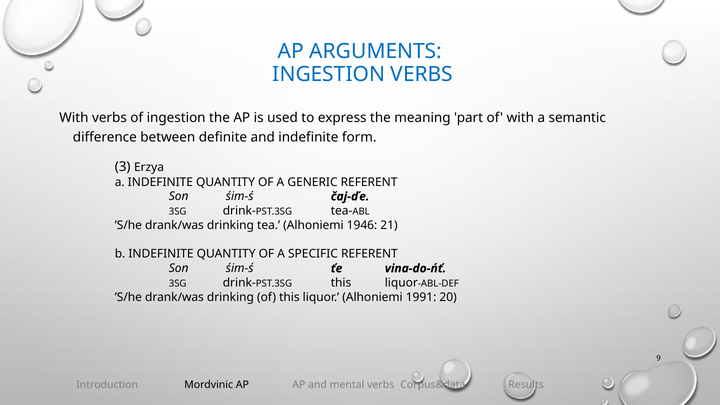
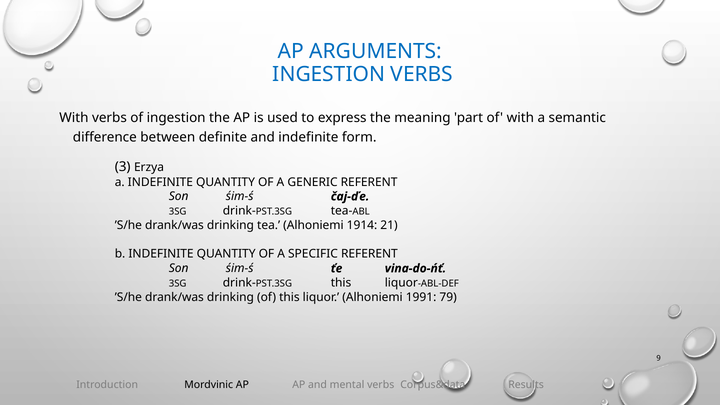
1946: 1946 -> 1914
20: 20 -> 79
